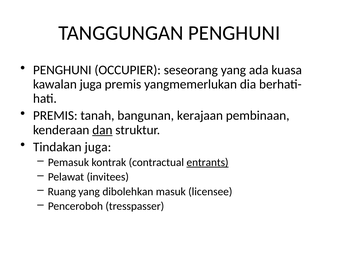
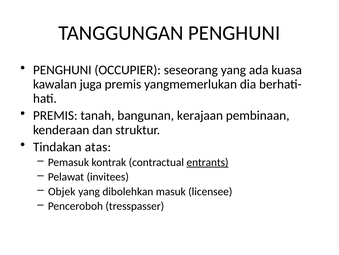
dan underline: present -> none
Tindakan juga: juga -> atas
Ruang: Ruang -> Objek
